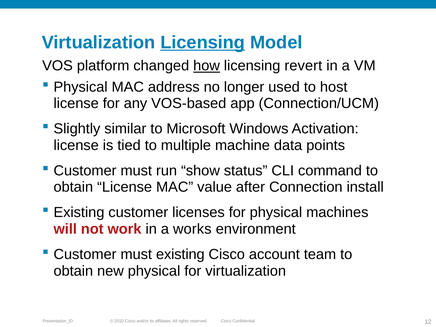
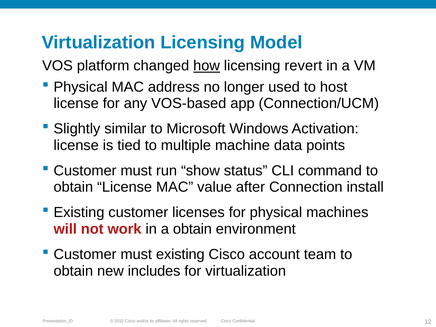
Licensing at (203, 42) underline: present -> none
a works: works -> obtain
new physical: physical -> includes
